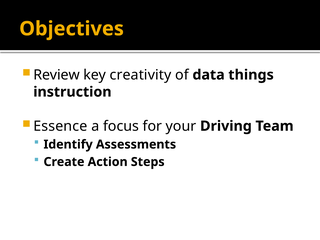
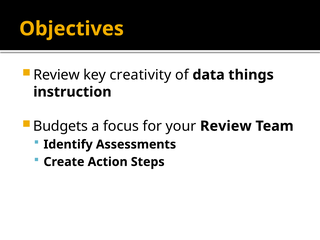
Essence: Essence -> Budgets
your Driving: Driving -> Review
